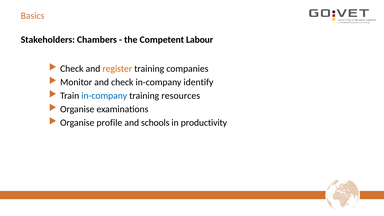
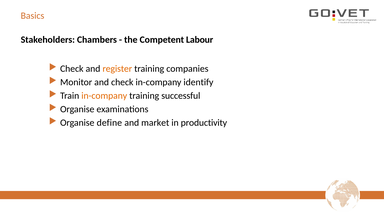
in-company at (104, 96) colour: blue -> orange
resources: resources -> successful
profile: profile -> define
schools: schools -> market
